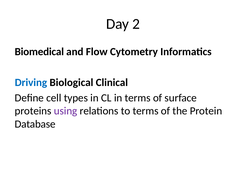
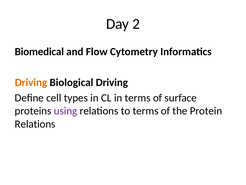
Driving at (31, 82) colour: blue -> orange
Biological Clinical: Clinical -> Driving
Database at (35, 124): Database -> Relations
